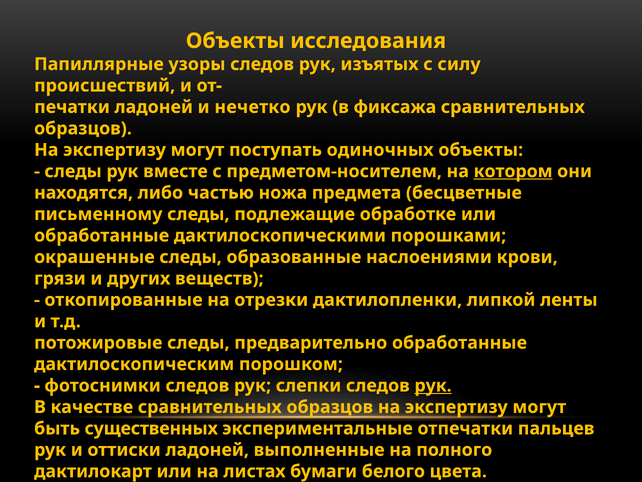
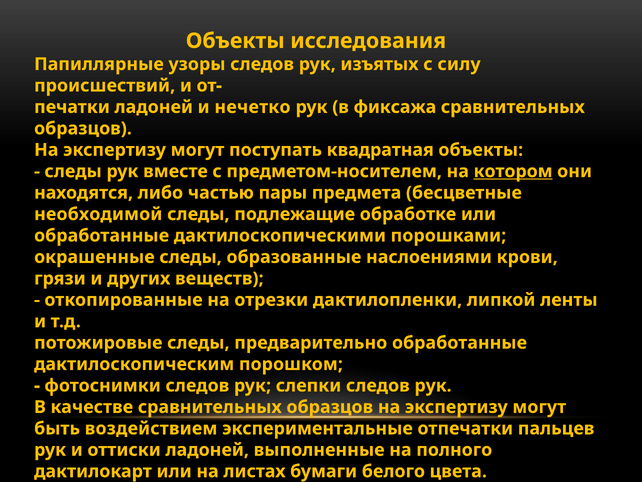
одиночных: одиночных -> квадратная
ножа: ножа -> пары
письменному: письменному -> необходимой
рук at (433, 385) underline: present -> none
существенных: существенных -> воздействием
